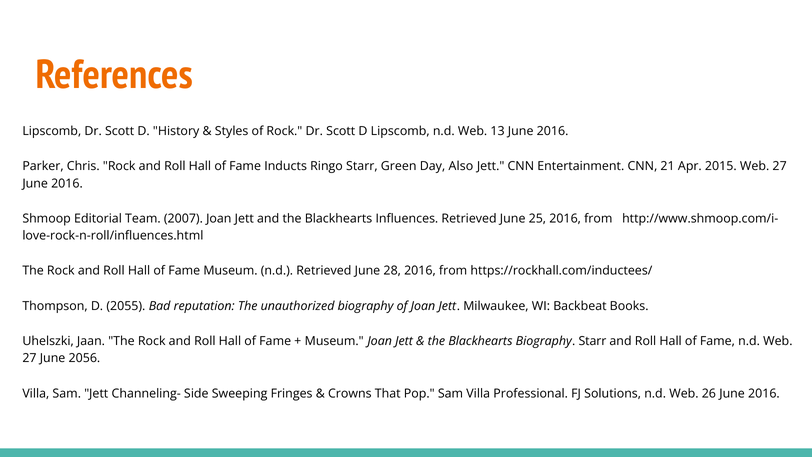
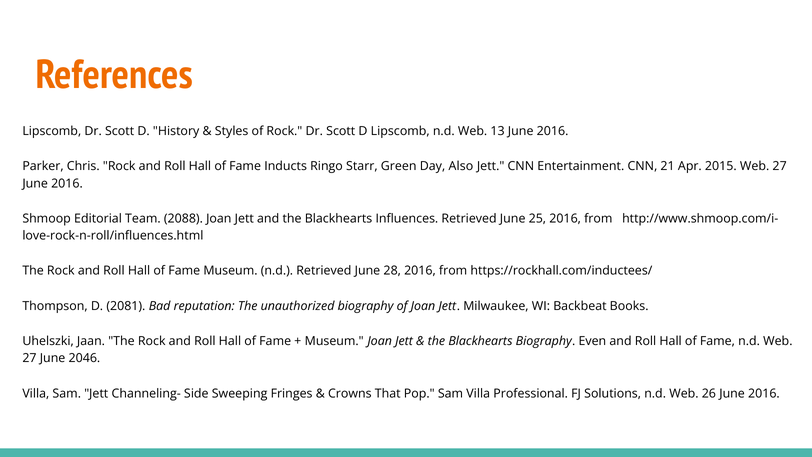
2007: 2007 -> 2088
2055: 2055 -> 2081
Biography Starr: Starr -> Even
2056: 2056 -> 2046
